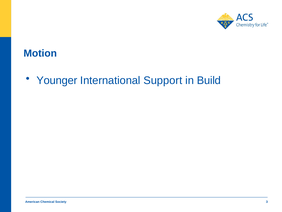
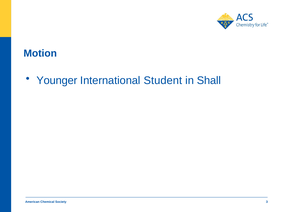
Support: Support -> Student
Build: Build -> Shall
